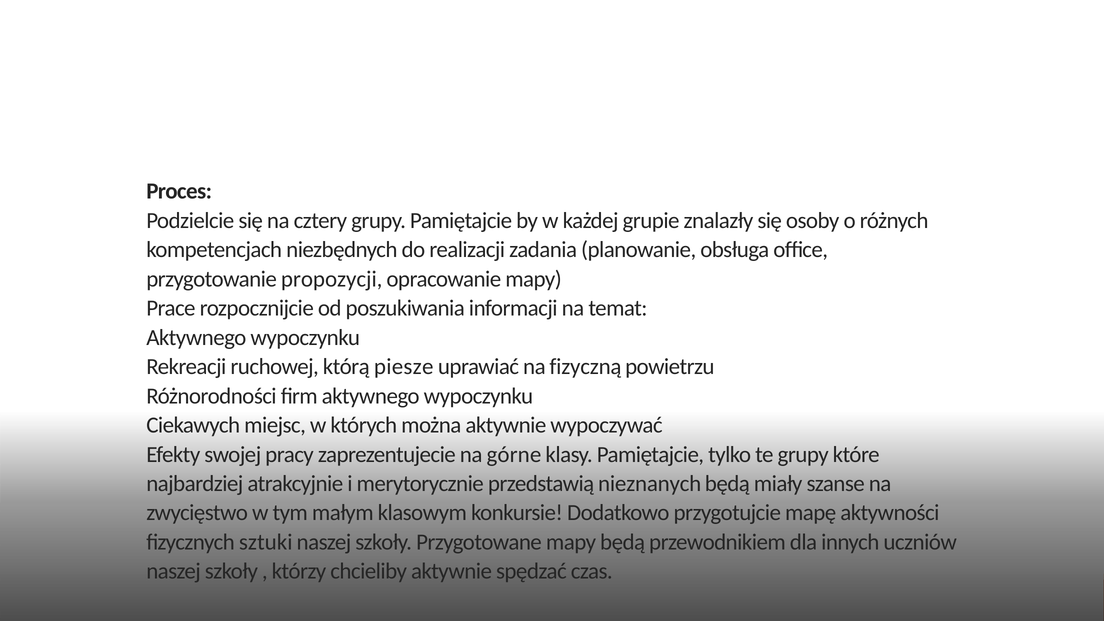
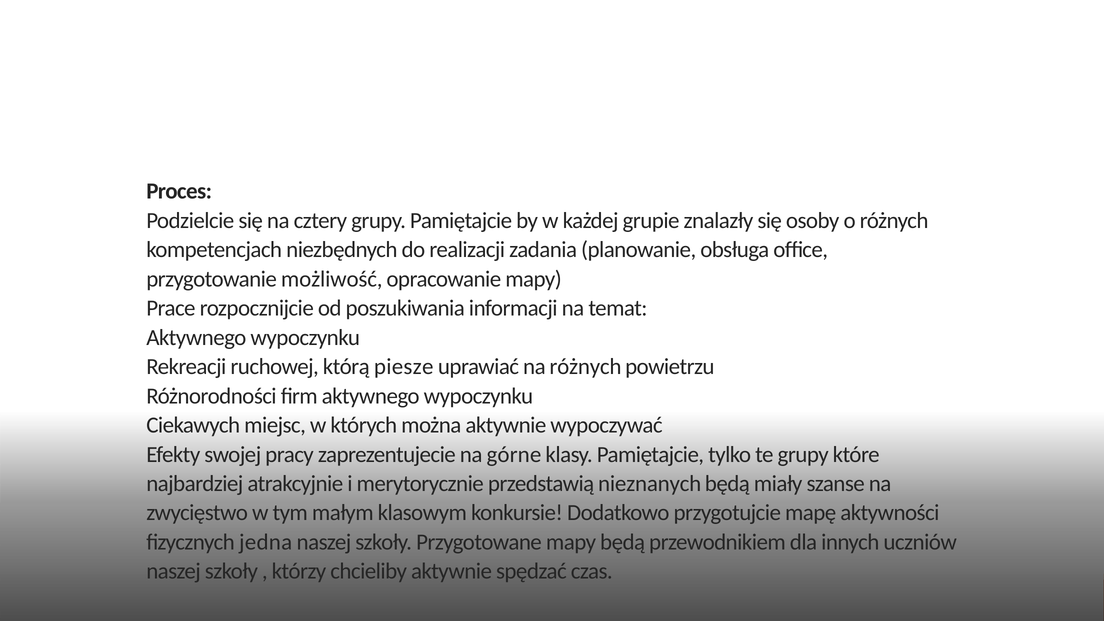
propozycji: propozycji -> możliwość
na fizyczną: fizyczną -> różnych
sztuki: sztuki -> jedna
